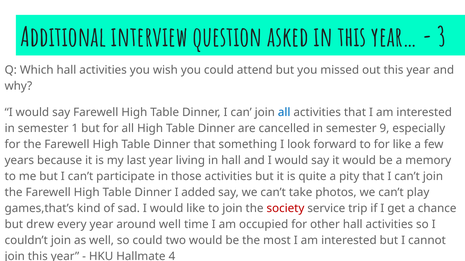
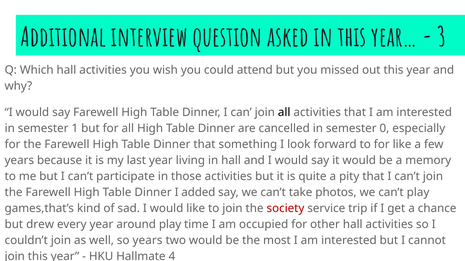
all at (284, 113) colour: blue -> black
9: 9 -> 0
around well: well -> play
so could: could -> years
